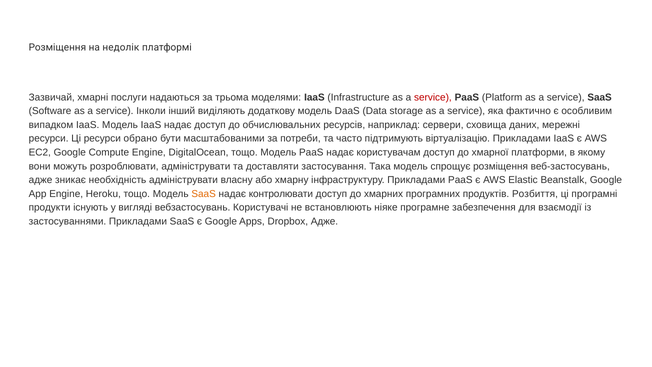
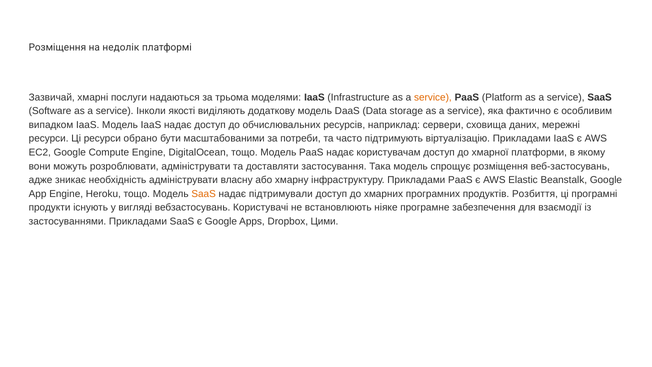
service at (433, 97) colour: red -> orange
інший: інший -> якості
контролювати: контролювати -> підтримували
Dropbox Адже: Адже -> Цими
